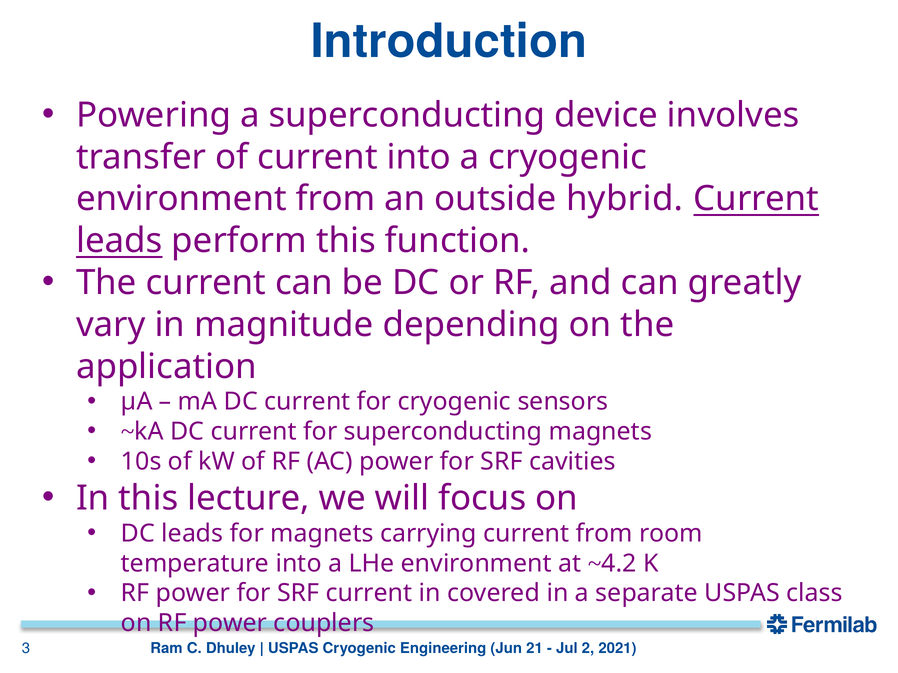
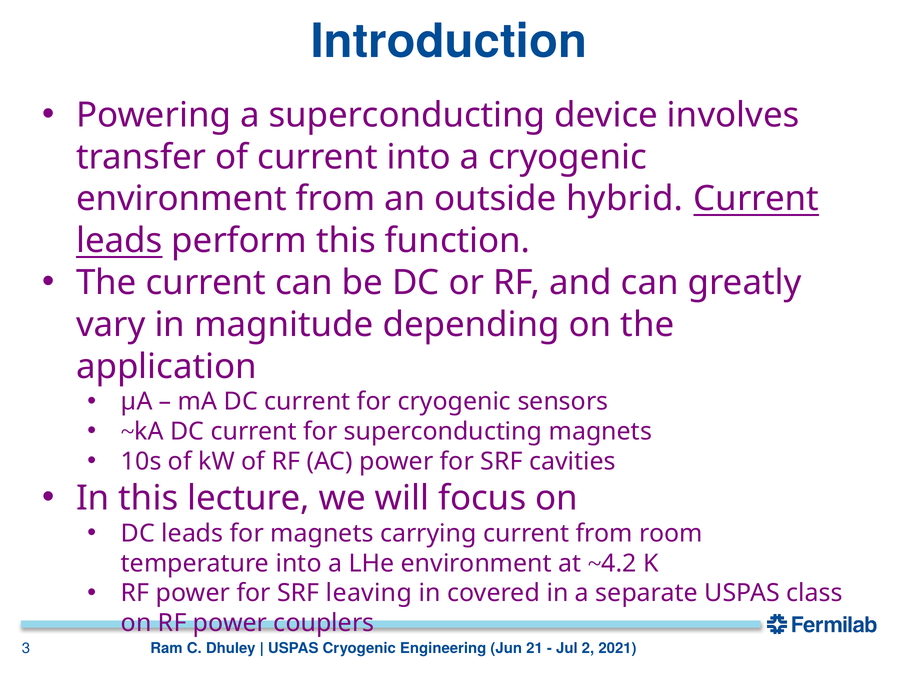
SRF current: current -> leaving
